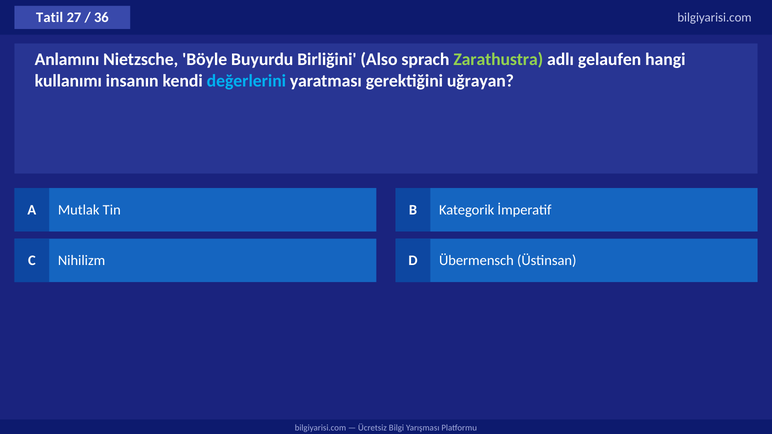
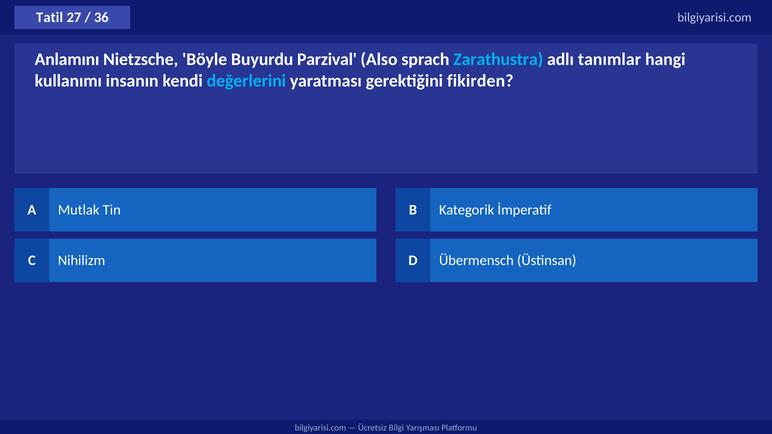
Birliğini: Birliğini -> Parzival
Zarathustra colour: light green -> light blue
gelaufen: gelaufen -> tanımlar
uğrayan: uğrayan -> fikirden
